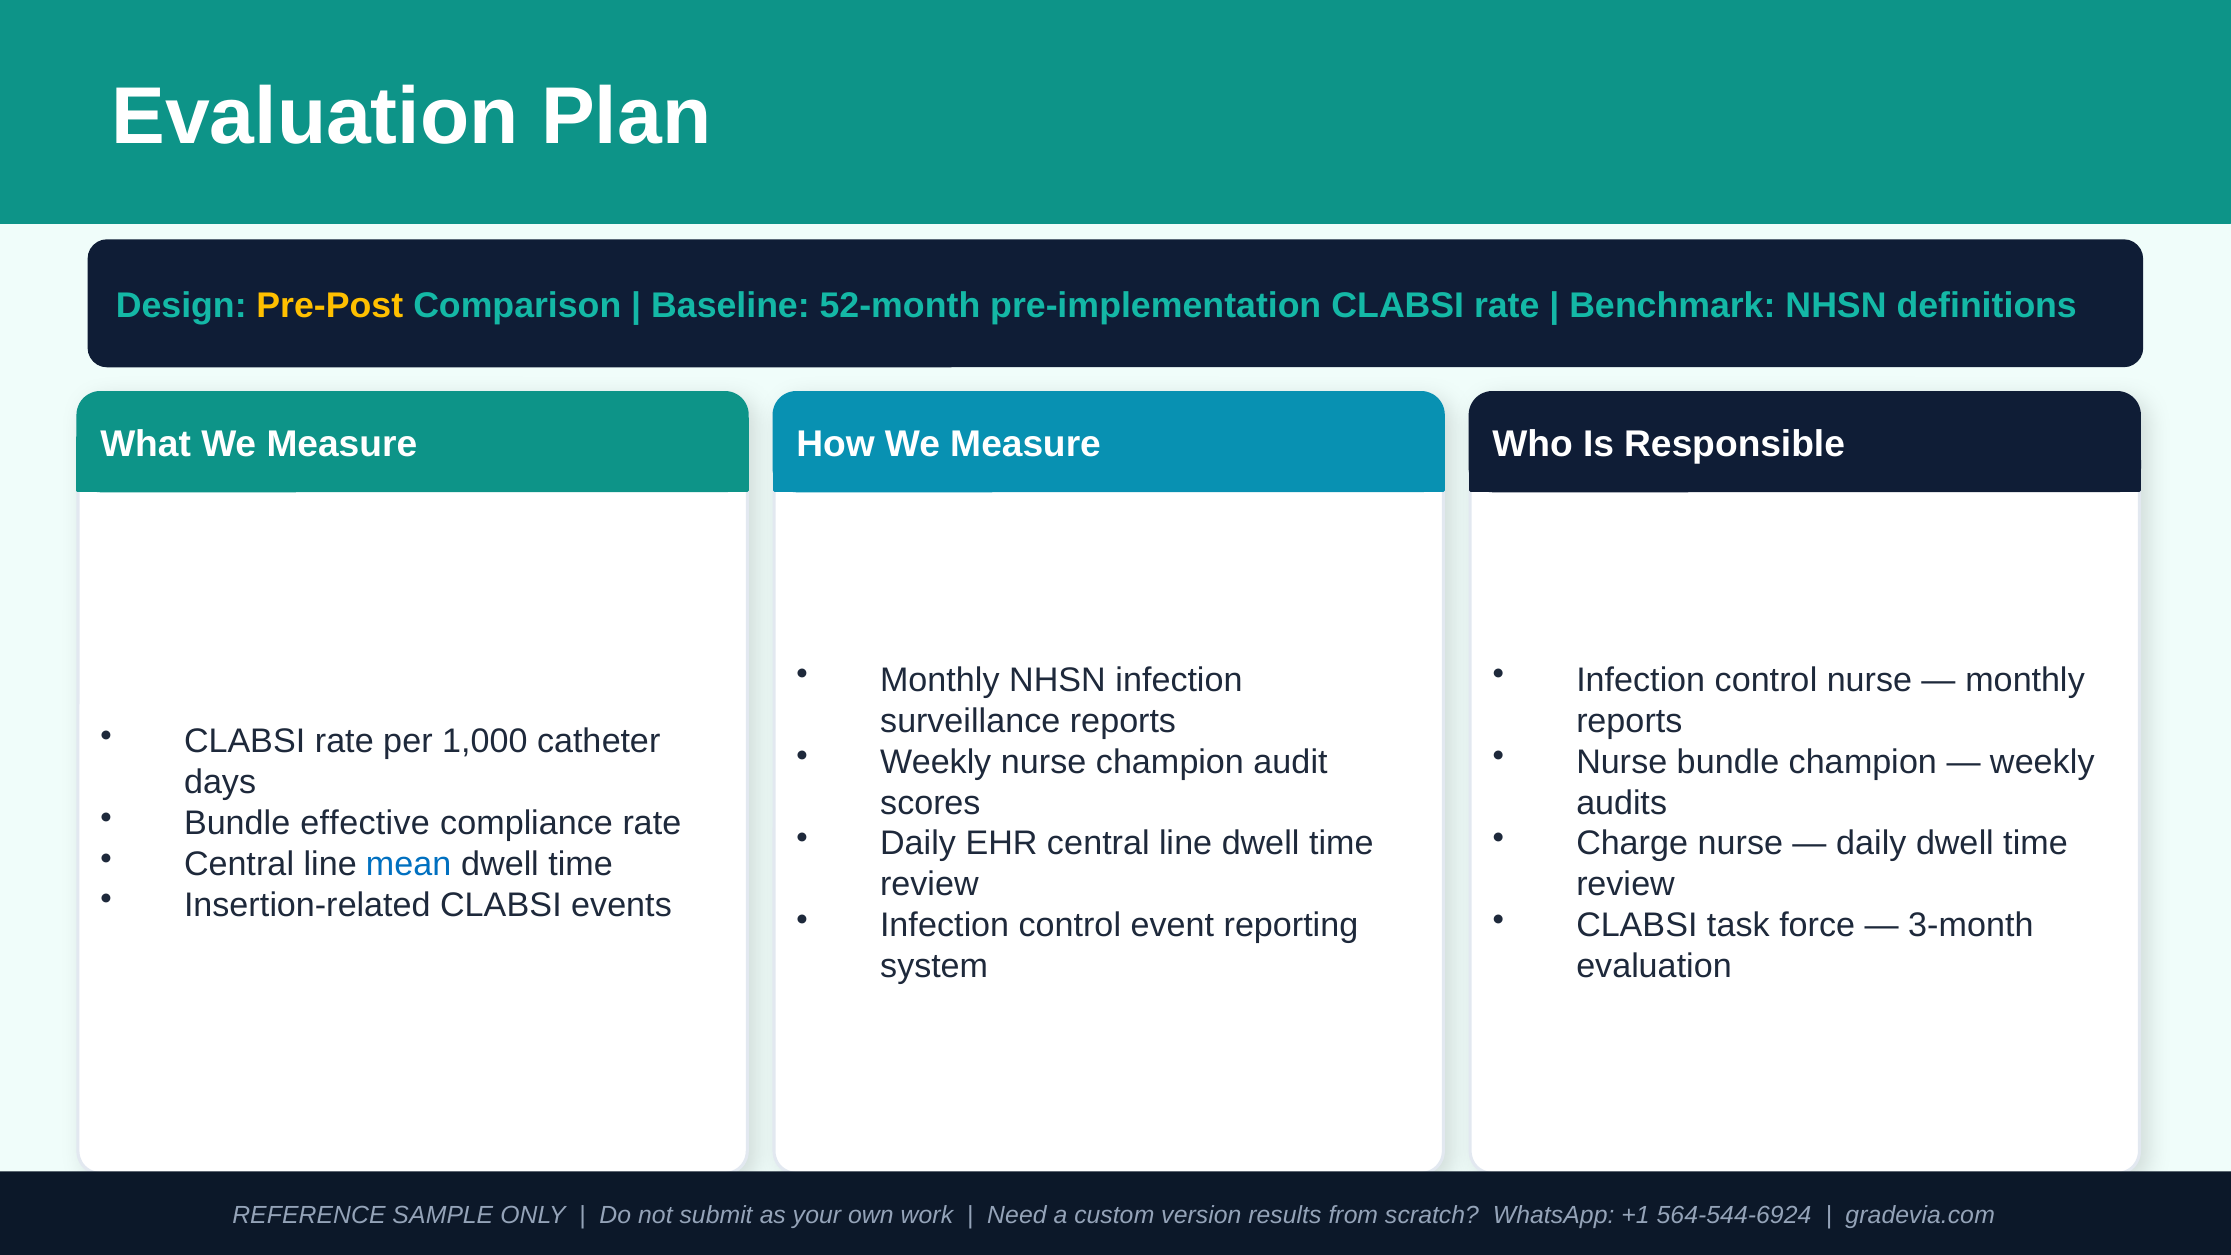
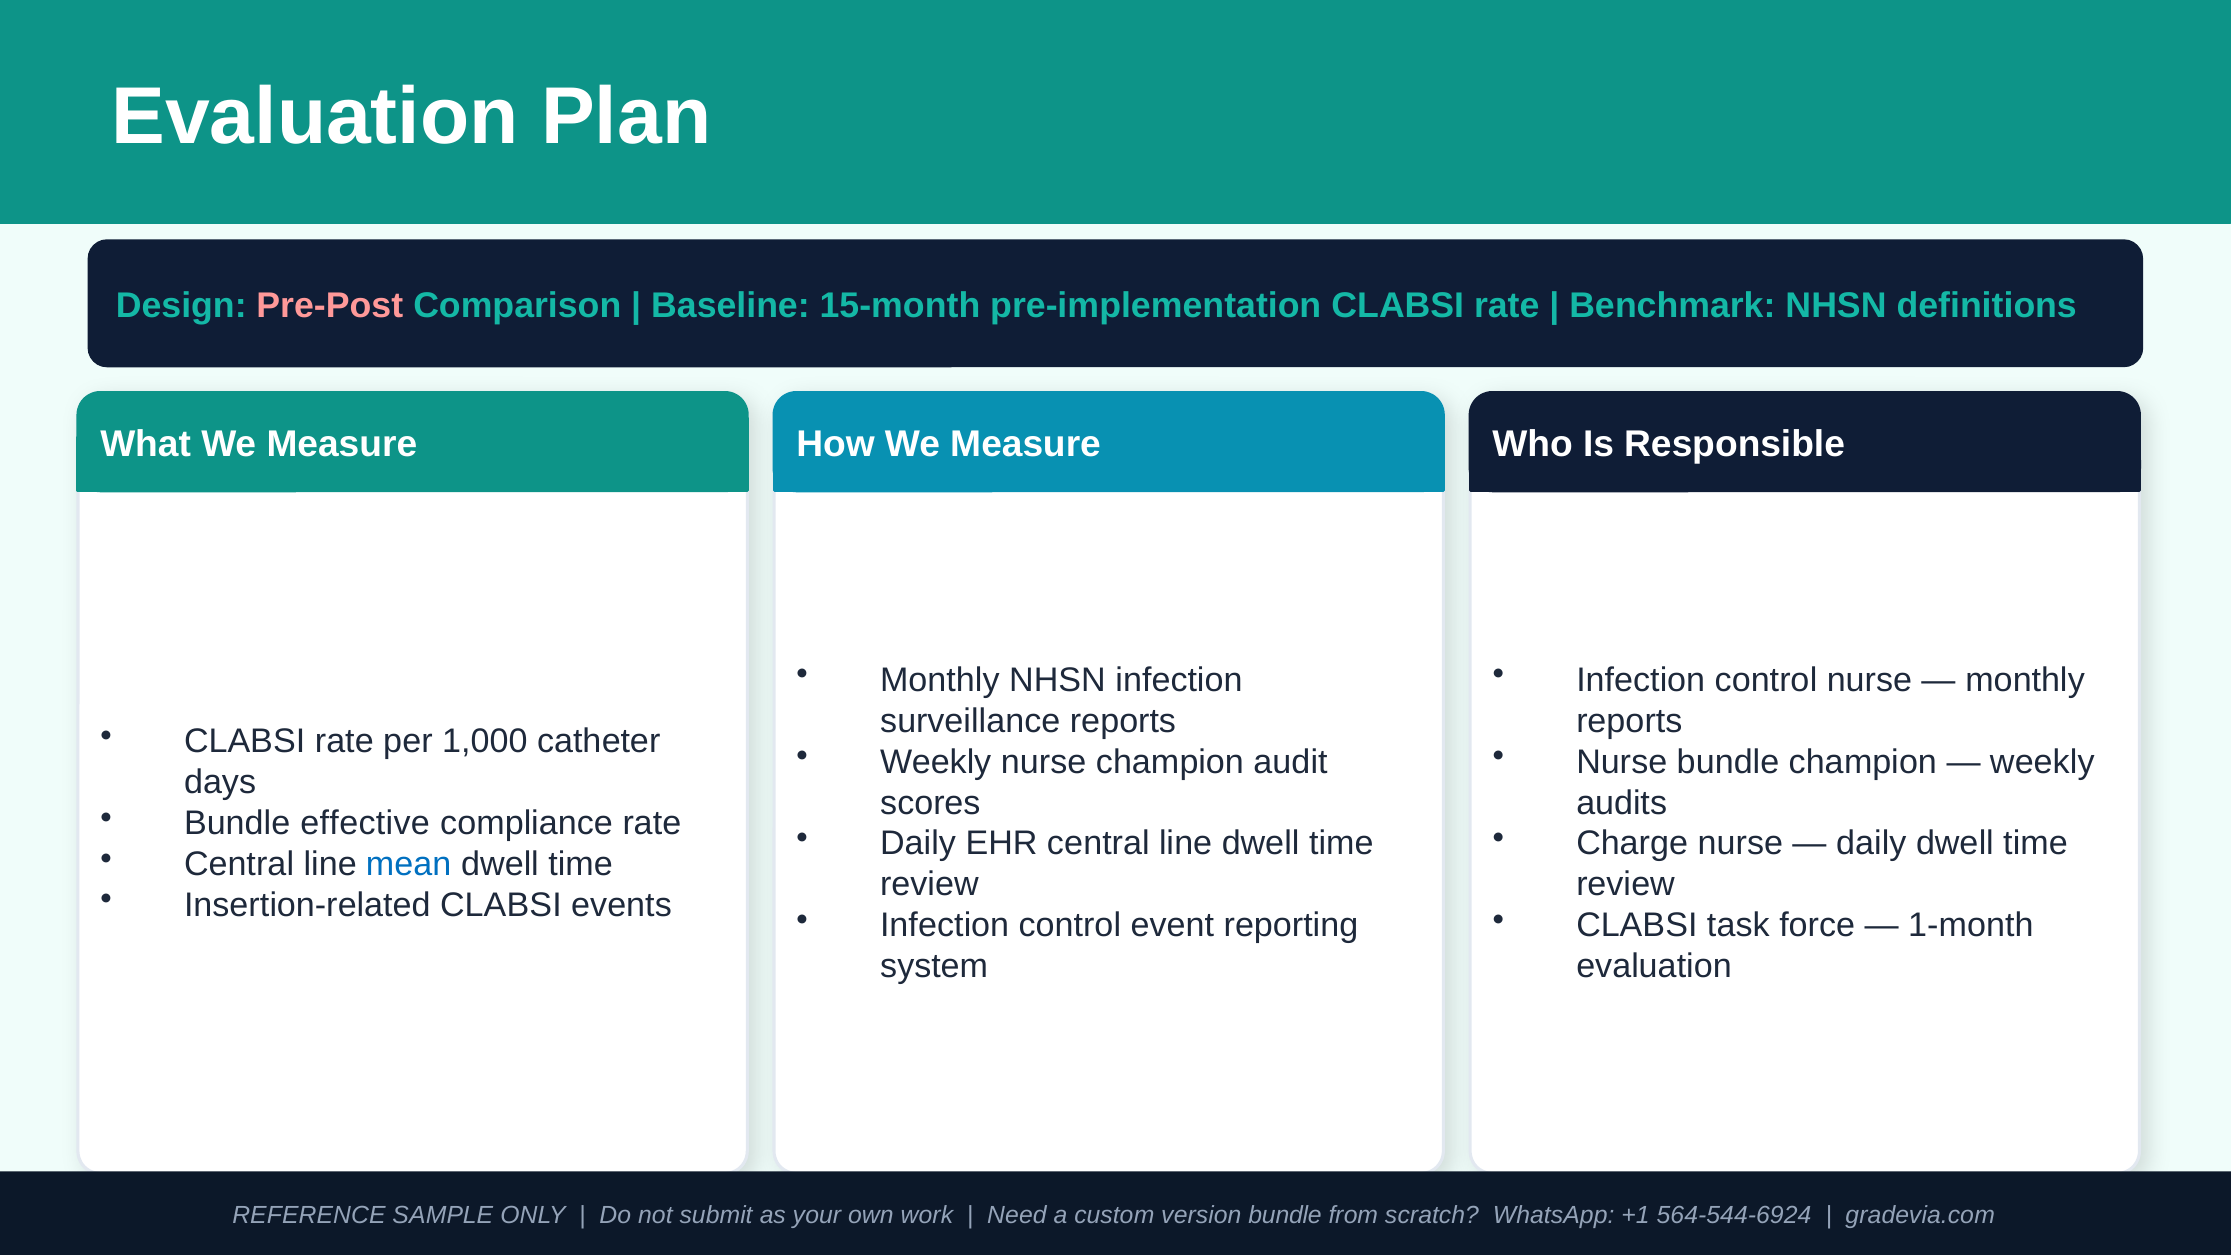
Pre-Post colour: yellow -> pink
52-month: 52-month -> 15-month
3-month: 3-month -> 1-month
results at (1285, 1215): results -> bundle
